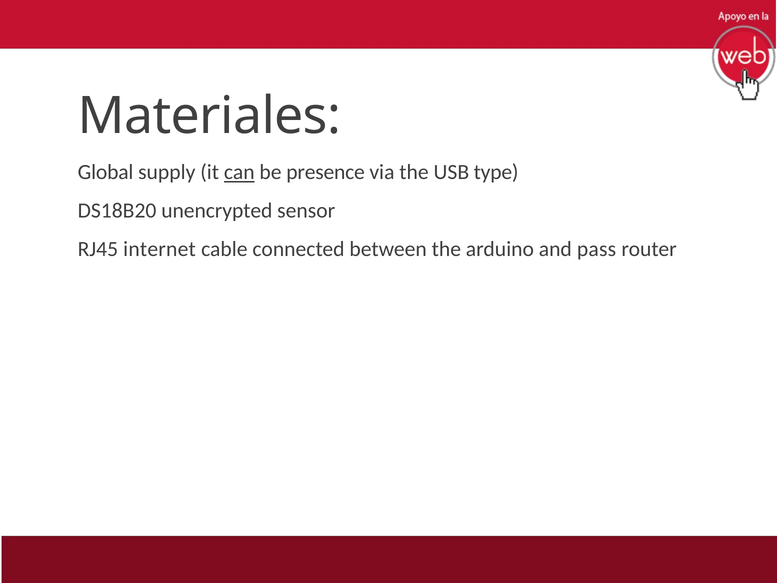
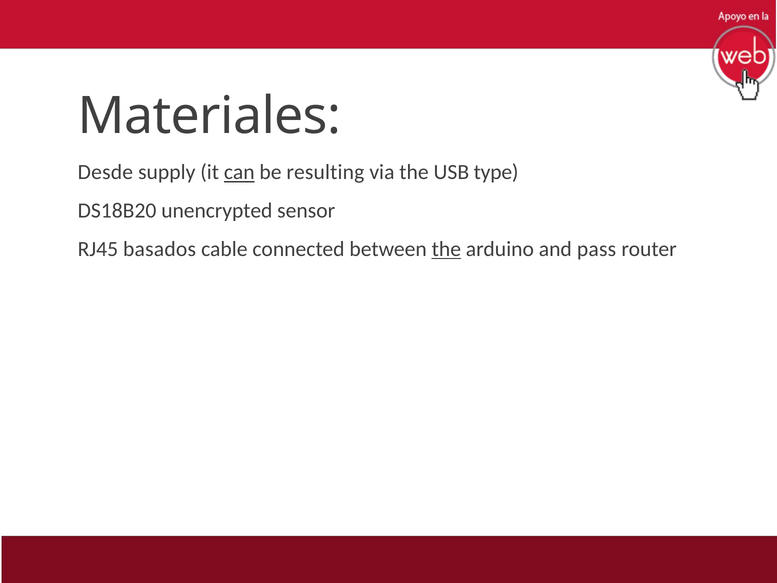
Global: Global -> Desde
presence: presence -> resulting
internet: internet -> basados
the at (446, 249) underline: none -> present
